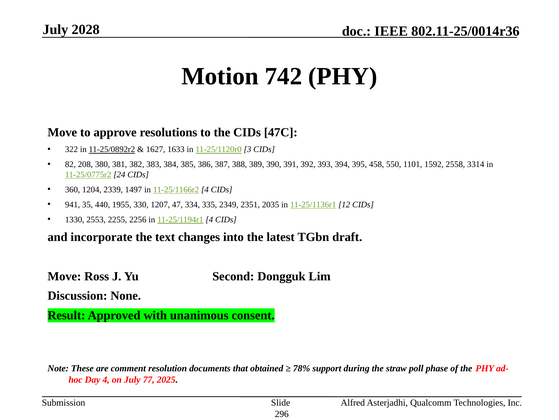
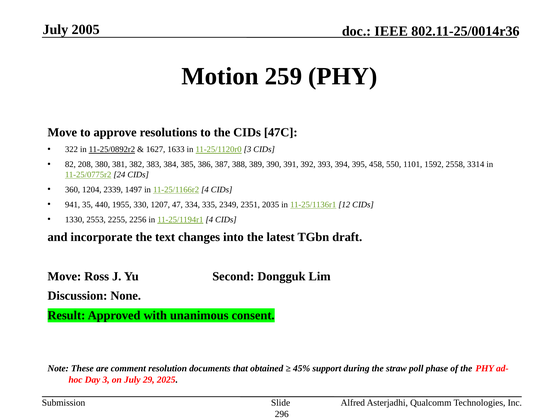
2028: 2028 -> 2005
742: 742 -> 259
78%: 78% -> 45%
Day 4: 4 -> 3
77: 77 -> 29
